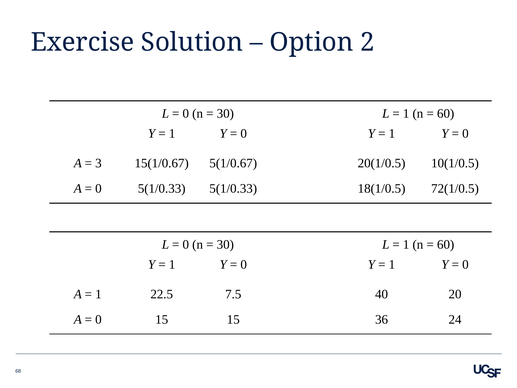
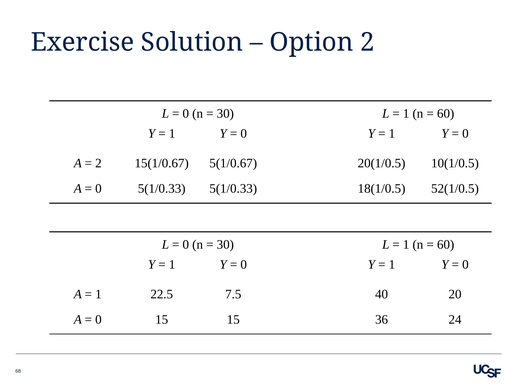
3 at (98, 163): 3 -> 2
72(1/0.5: 72(1/0.5 -> 52(1/0.5
